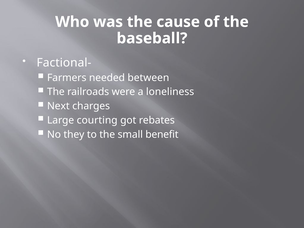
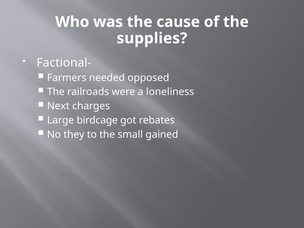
baseball: baseball -> supplies
between: between -> opposed
courting: courting -> birdcage
benefit: benefit -> gained
